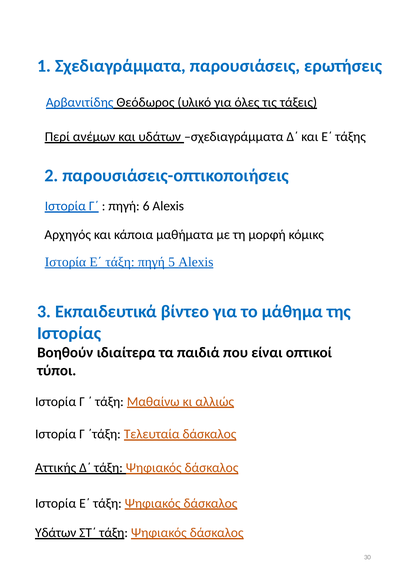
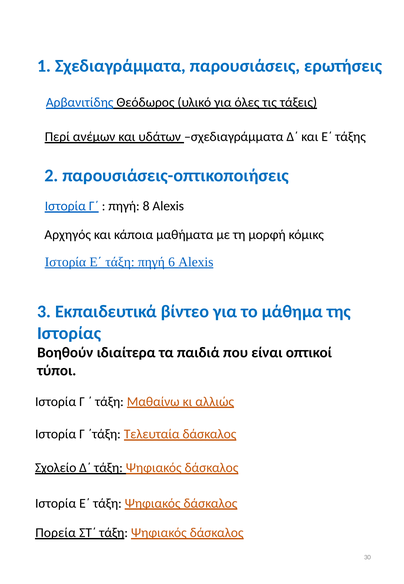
6: 6 -> 8
5: 5 -> 6
Αττικής: Αττικής -> Σχολείο
Υδάτων at (56, 532): Υδάτων -> Πορεία
